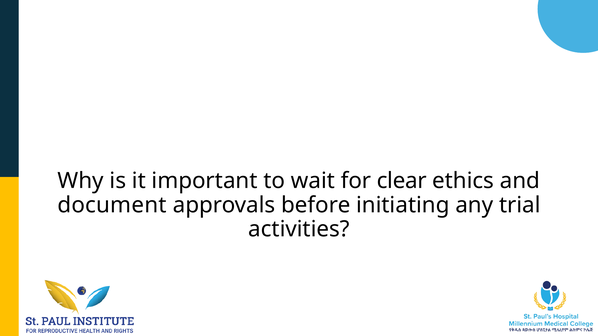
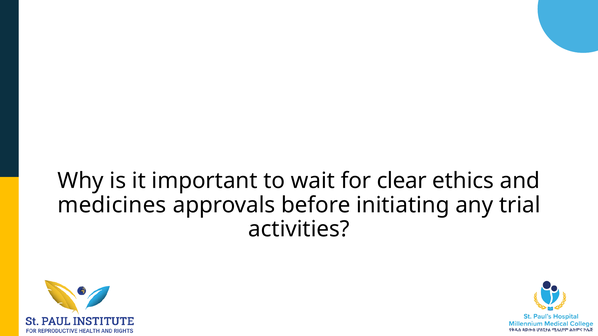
document: document -> medicines
